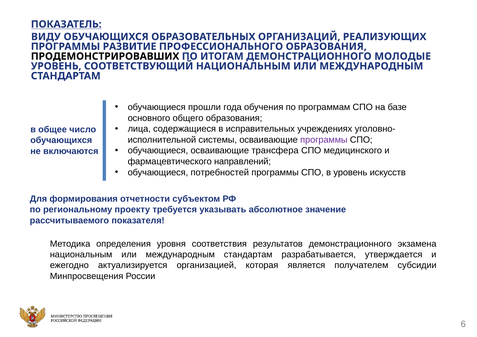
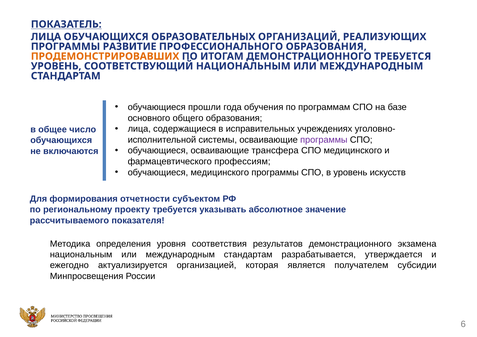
ВИДУ at (46, 37): ВИДУ -> ЛИЦА
ПРОДЕМОНСТРИРОВАВШИХ colour: black -> orange
ДЕМОНСТРАЦИОННОГО МОЛОДЫЕ: МОЛОДЫЕ -> ТРЕБУЕТСЯ
направлений: направлений -> профессиям
обучающиеся потребностей: потребностей -> медицинского
